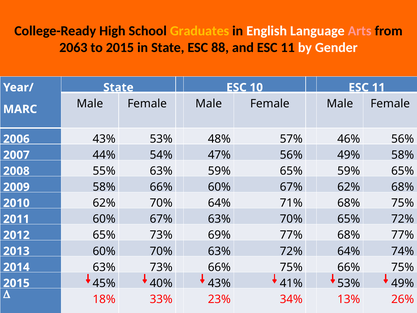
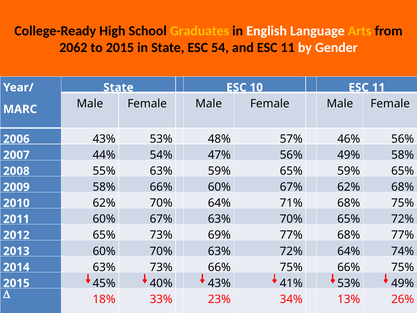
Arts colour: pink -> yellow
2063: 2063 -> 2062
88: 88 -> 54
